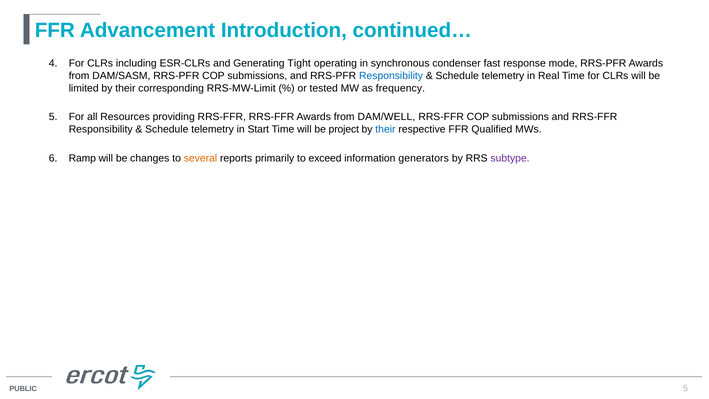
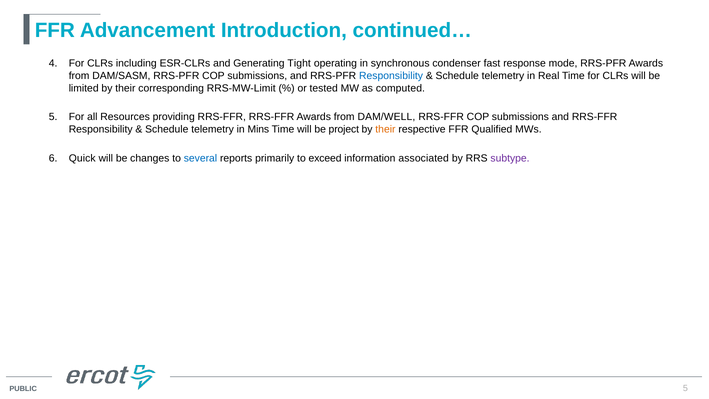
frequency: frequency -> computed
Start: Start -> Mins
their at (385, 129) colour: blue -> orange
Ramp: Ramp -> Quick
several colour: orange -> blue
generators: generators -> associated
